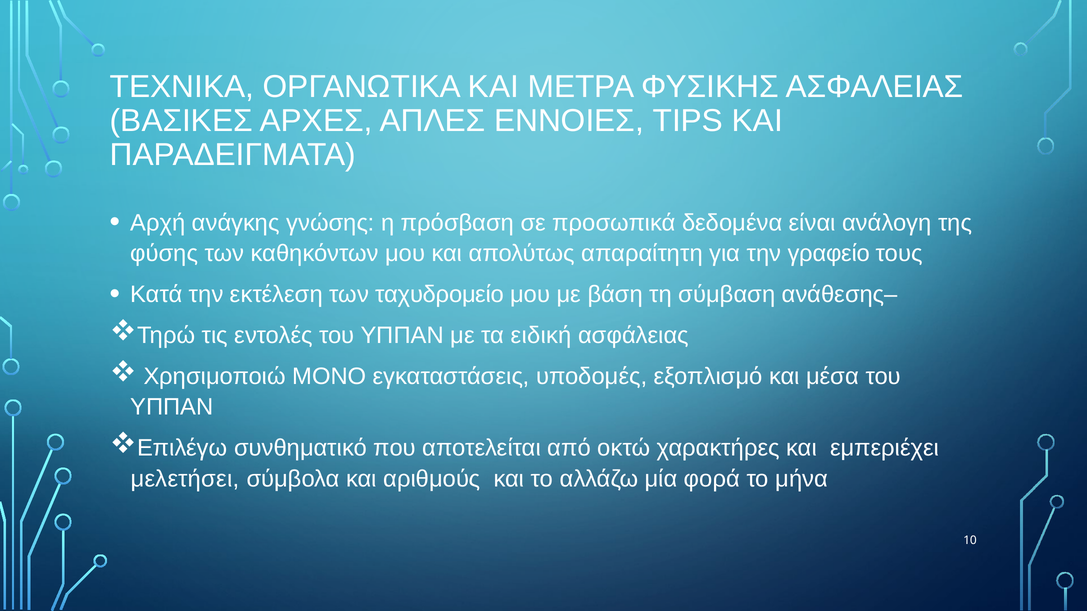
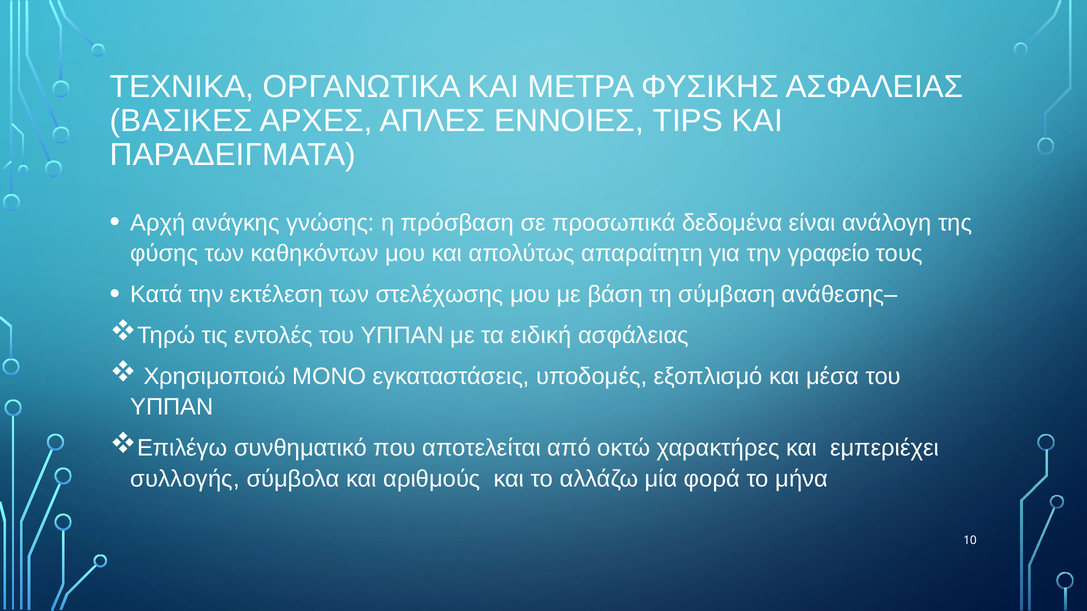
ταχυδρομείο: ταχυδρομείο -> στελέχωσης
μελετήσει: μελετήσει -> συλλογής
